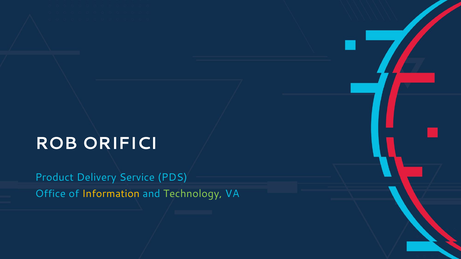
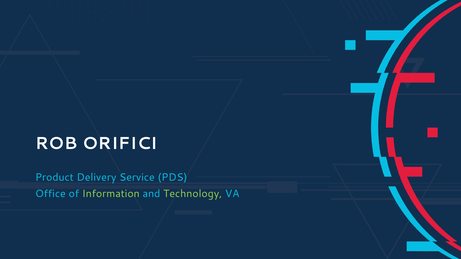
Information colour: yellow -> light green
